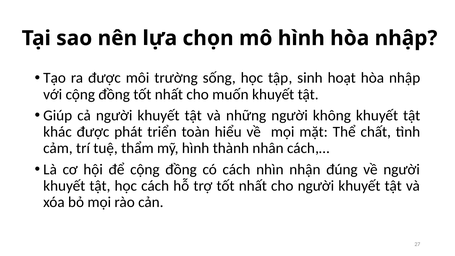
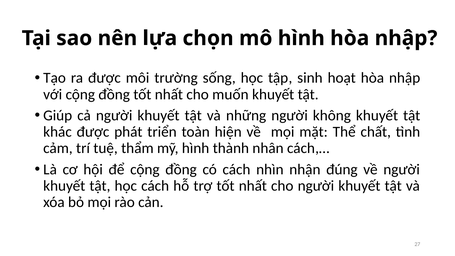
hiểu: hiểu -> hiện
